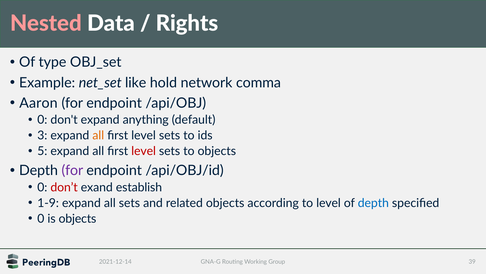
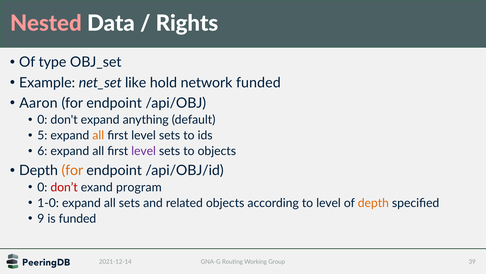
network comma: comma -> funded
3: 3 -> 5
5: 5 -> 6
level at (144, 151) colour: red -> purple
for at (72, 170) colour: purple -> orange
establish: establish -> program
1-9: 1-9 -> 1-0
depth at (373, 203) colour: blue -> orange
0 at (41, 218): 0 -> 9
is objects: objects -> funded
